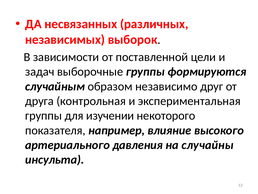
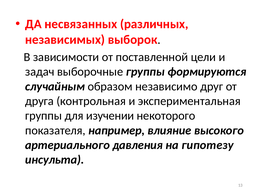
случайны: случайны -> гипотезу
